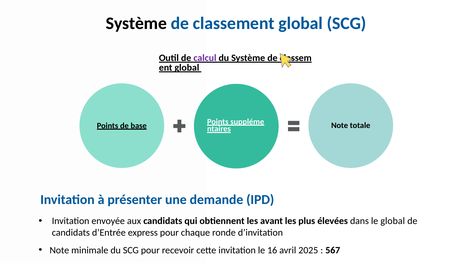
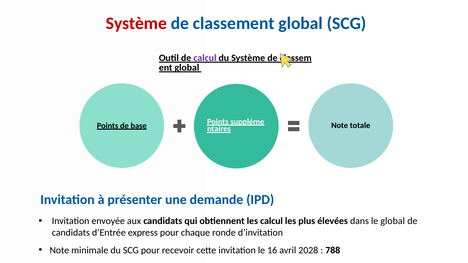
Système at (136, 23) colour: black -> red
les avant: avant -> calcul
2025: 2025 -> 2028
567: 567 -> 788
